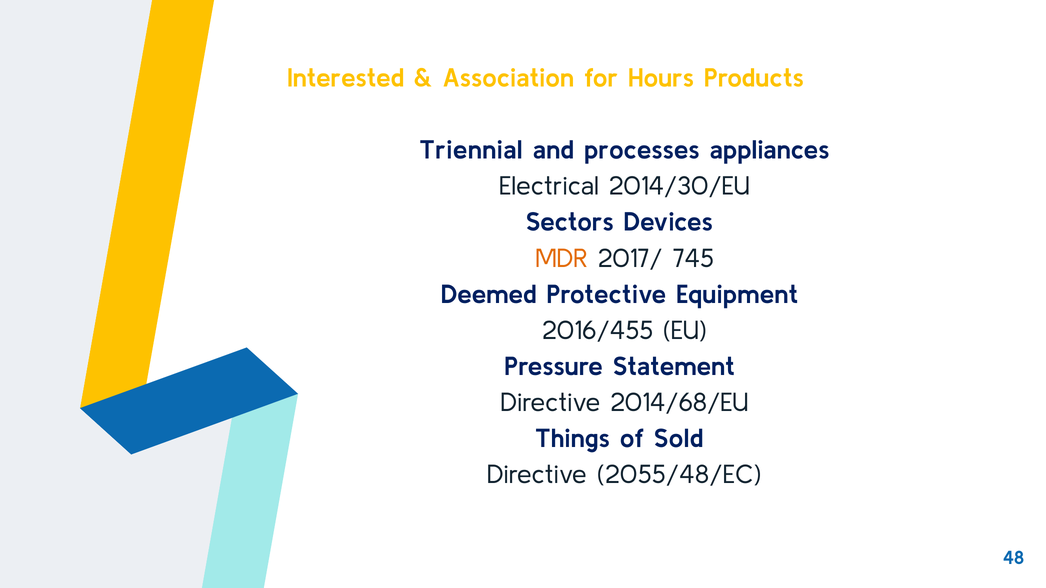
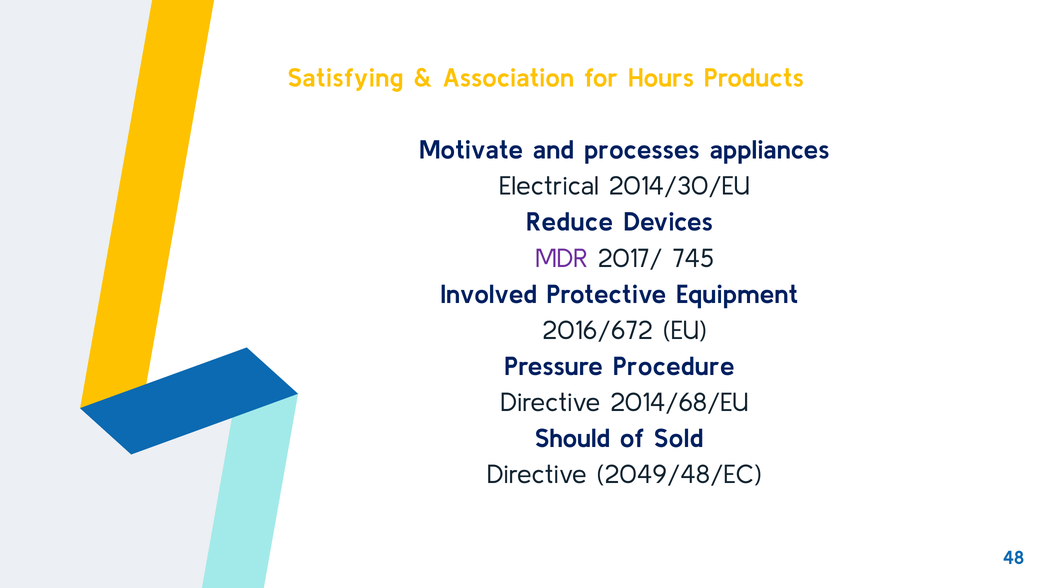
Interested: Interested -> Satisfying
Triennial: Triennial -> Motivate
Sectors: Sectors -> Reduce
MDR colour: orange -> purple
Deemed: Deemed -> Involved
2016/455: 2016/455 -> 2016/672
Statement: Statement -> Procedure
Things: Things -> Should
2055/48/EC: 2055/48/EC -> 2049/48/EC
